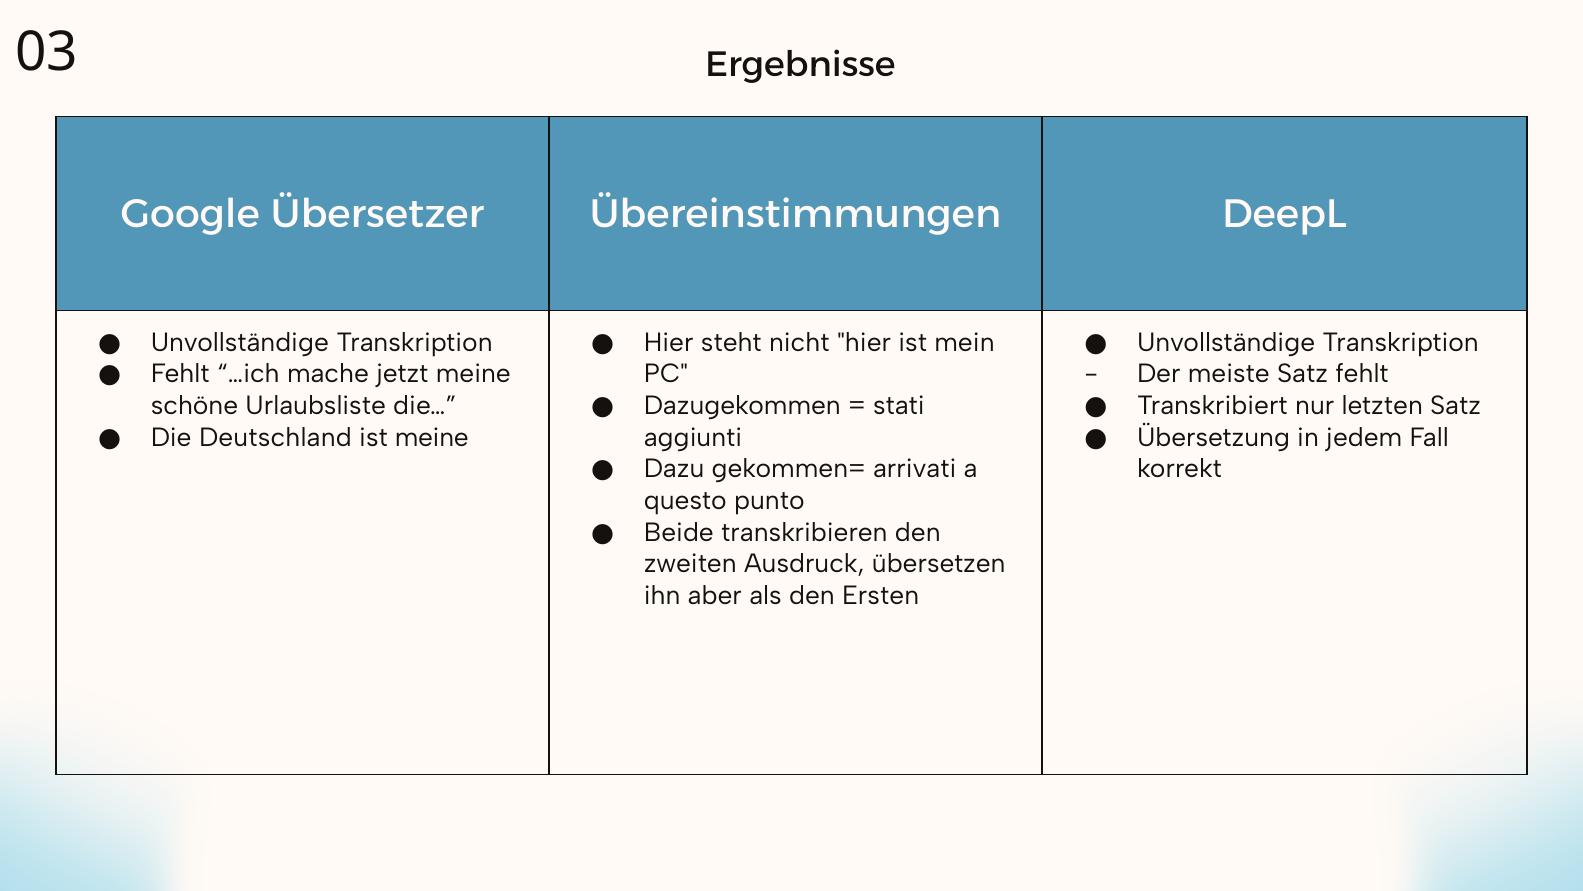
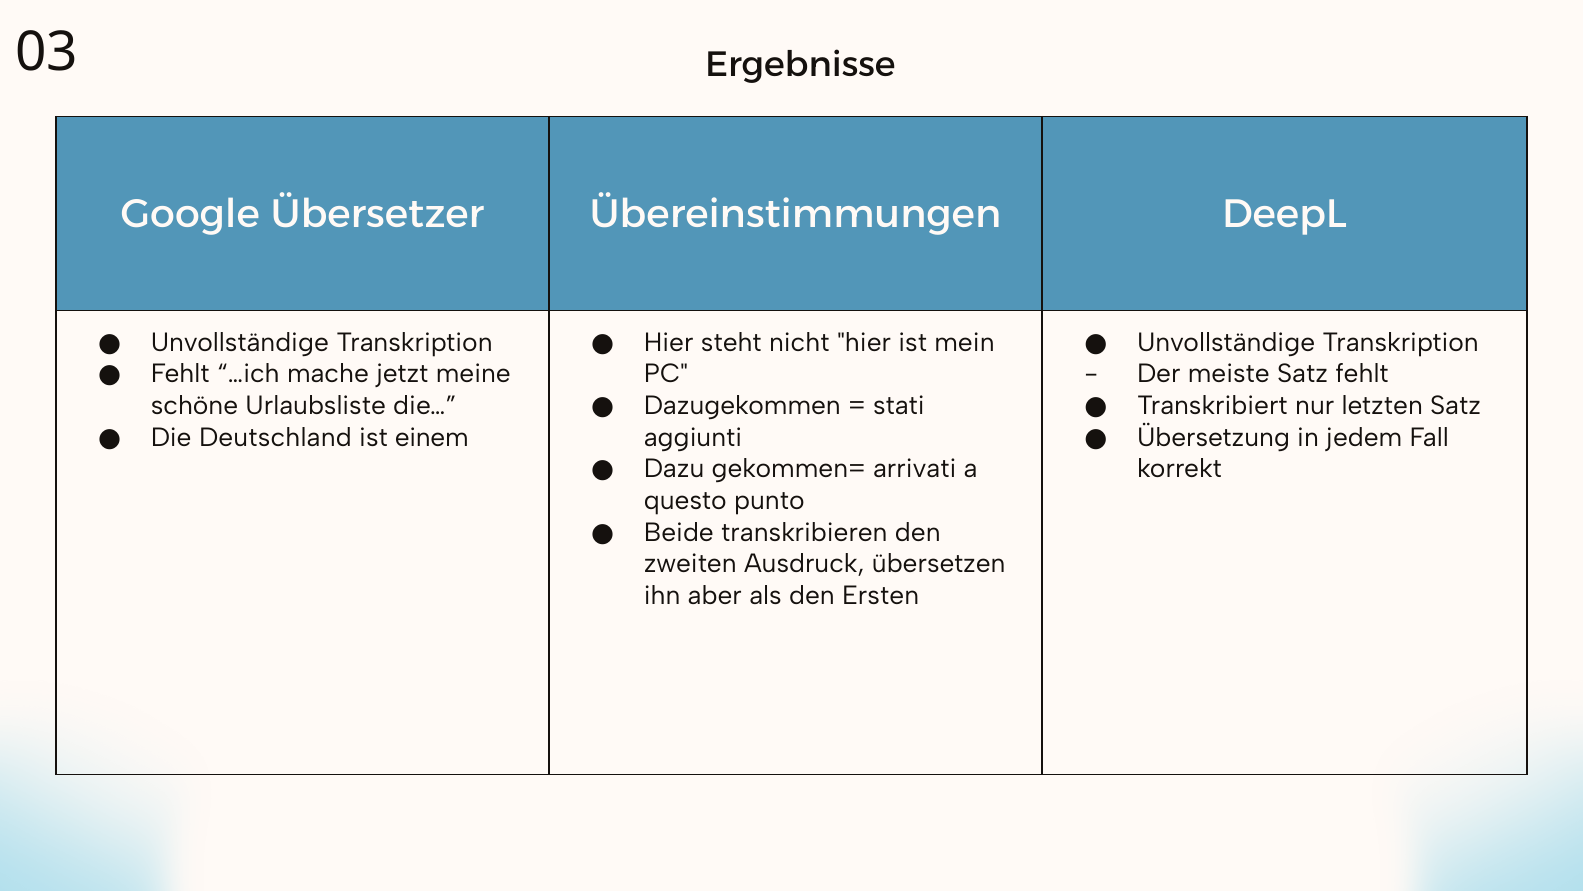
ist meine: meine -> einem
